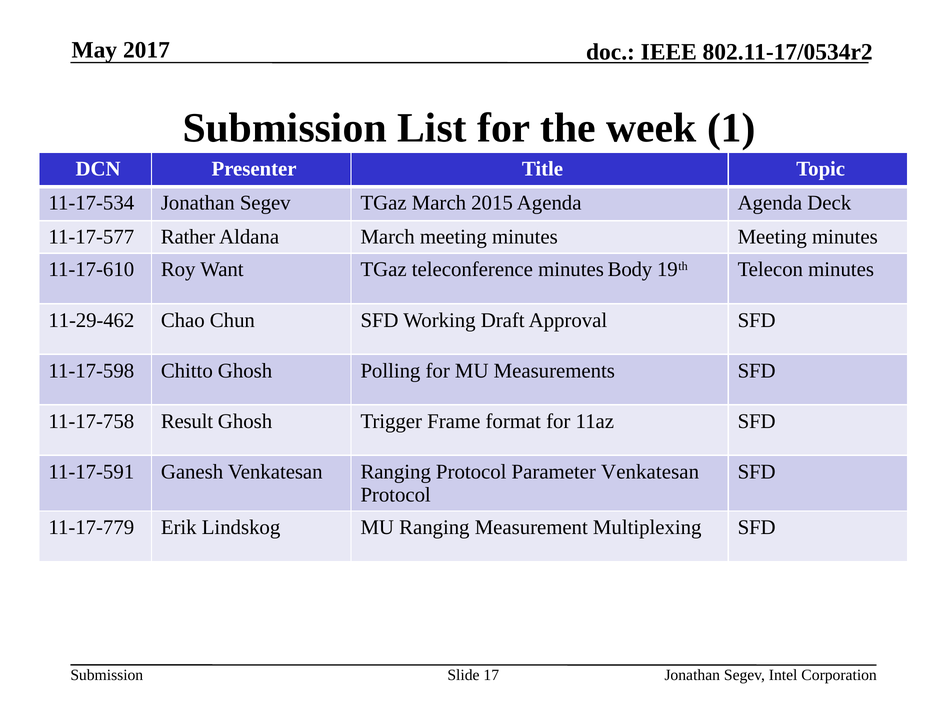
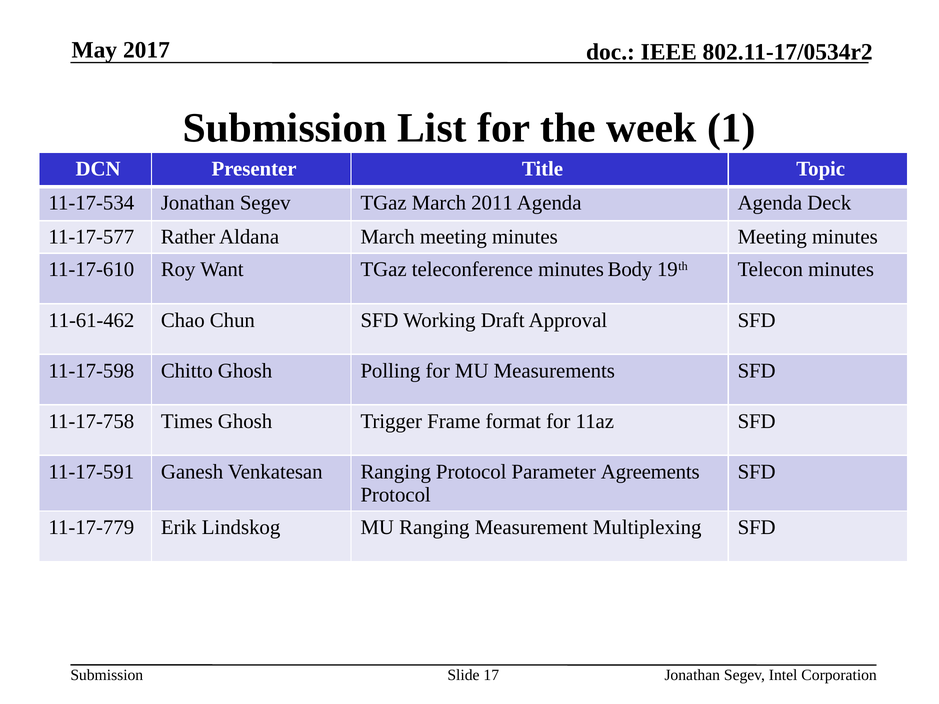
2015: 2015 -> 2011
11-29-462: 11-29-462 -> 11-61-462
Result: Result -> Times
Parameter Venkatesan: Venkatesan -> Agreements
